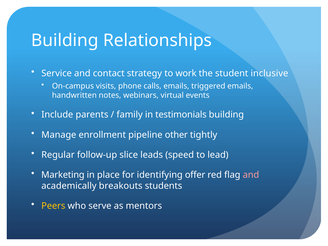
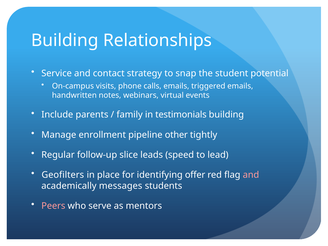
work: work -> snap
inclusive: inclusive -> potential
Marketing: Marketing -> Geofilters
breakouts: breakouts -> messages
Peers colour: yellow -> pink
